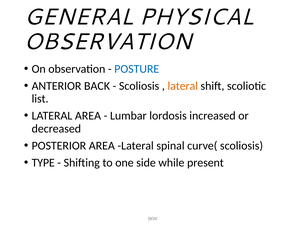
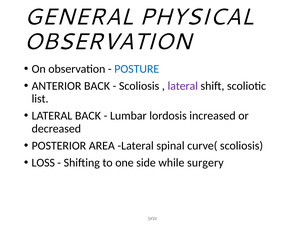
lateral at (183, 86) colour: orange -> purple
LATERAL AREA: AREA -> BACK
TYPE: TYPE -> LOSS
present: present -> surgery
